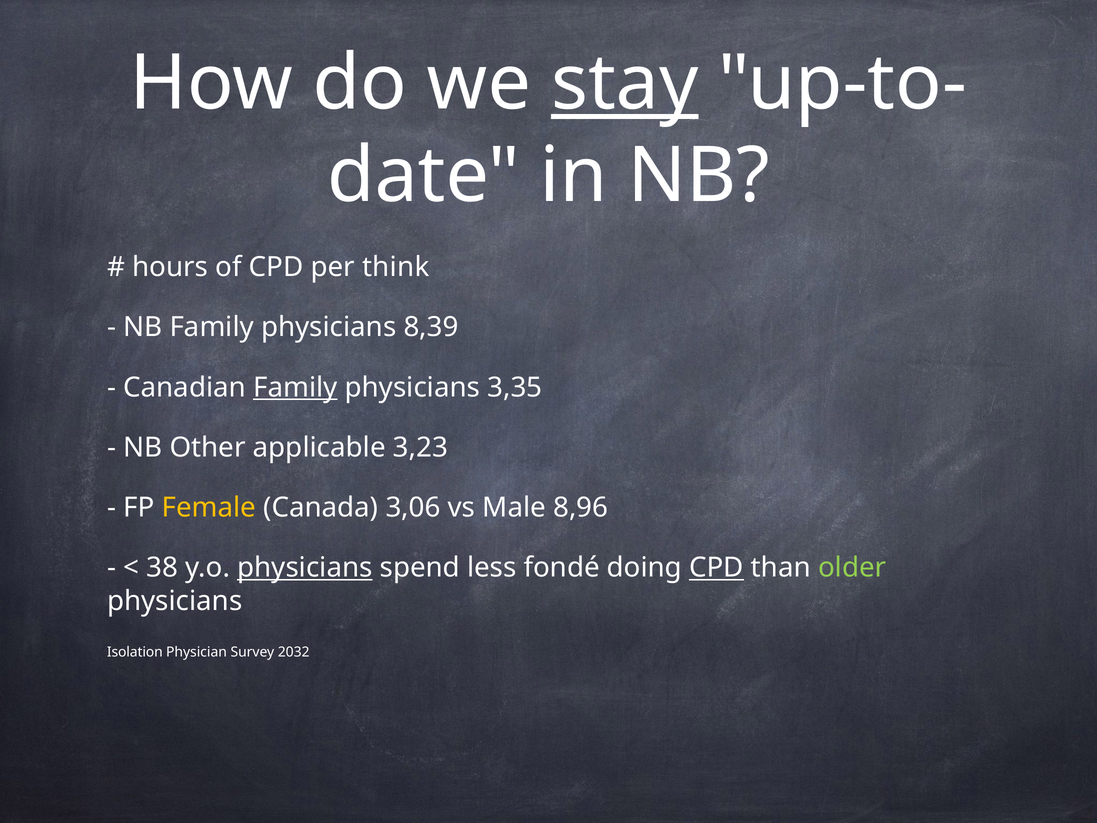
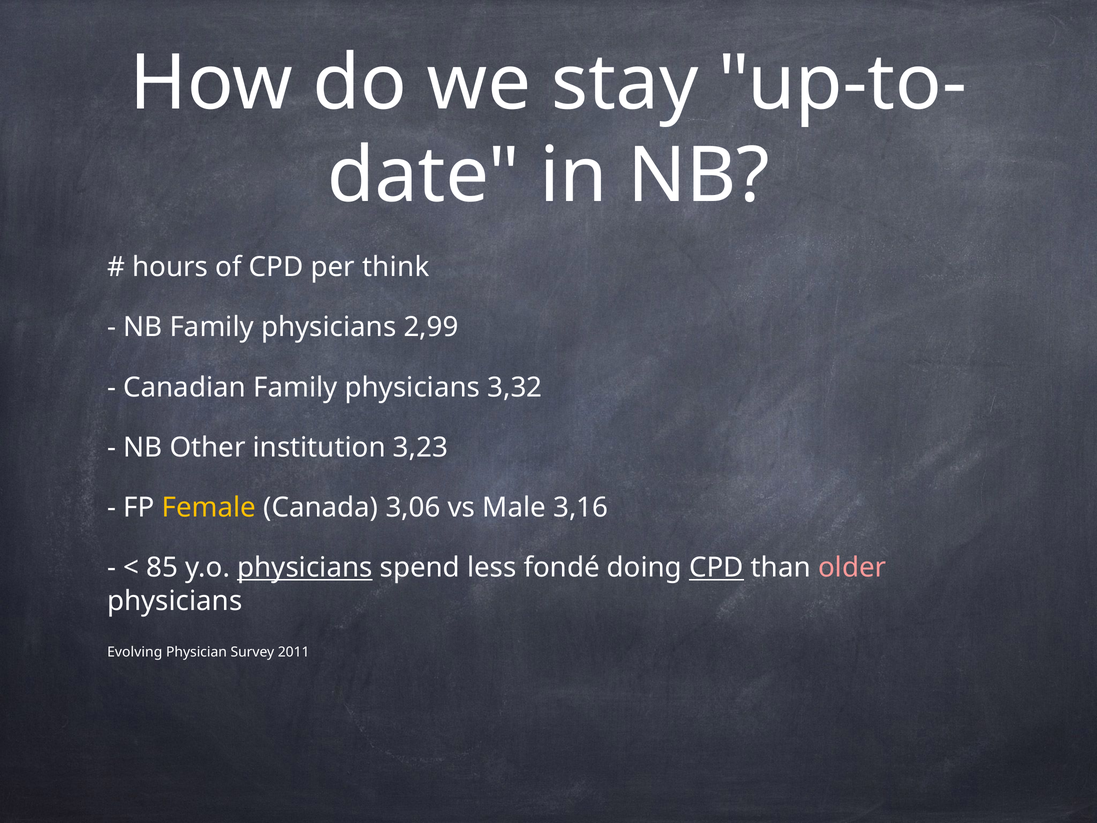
stay underline: present -> none
8,39: 8,39 -> 2,99
Family at (295, 387) underline: present -> none
3,35: 3,35 -> 3,32
applicable: applicable -> institution
8,96: 8,96 -> 3,16
38: 38 -> 85
older colour: light green -> pink
Isolation: Isolation -> Evolving
2032: 2032 -> 2011
